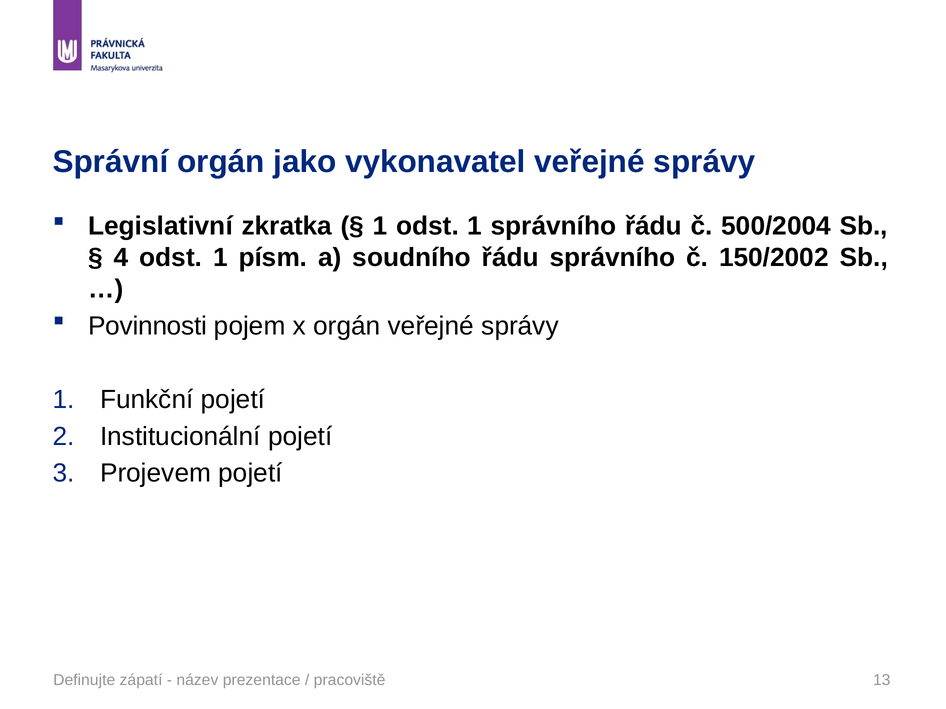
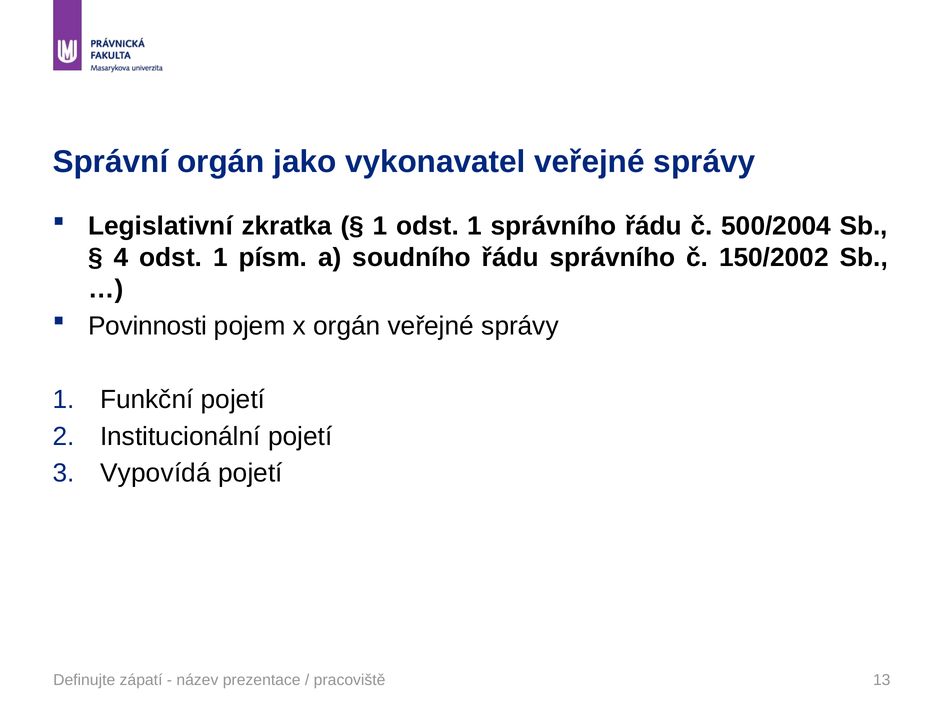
Projevem: Projevem -> Vypovídá
